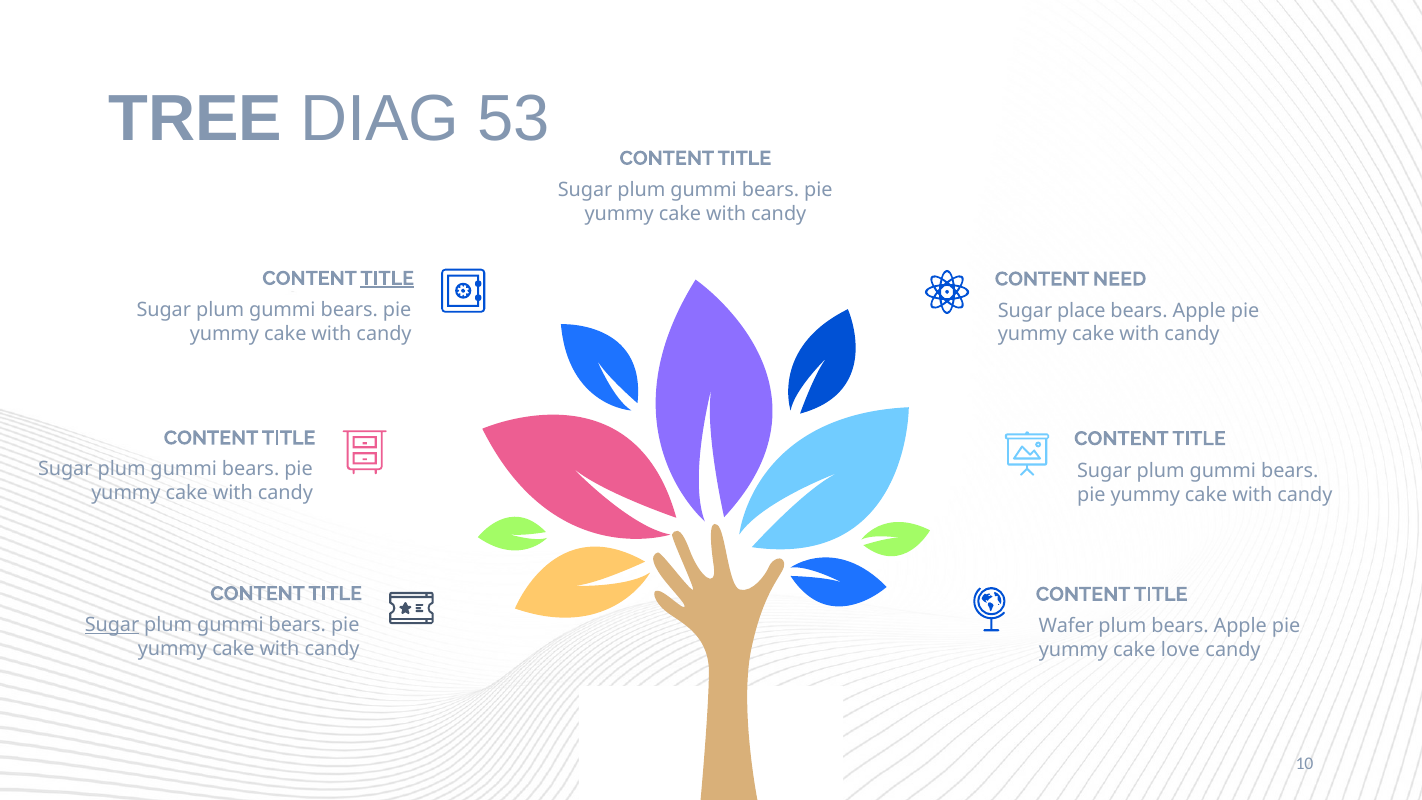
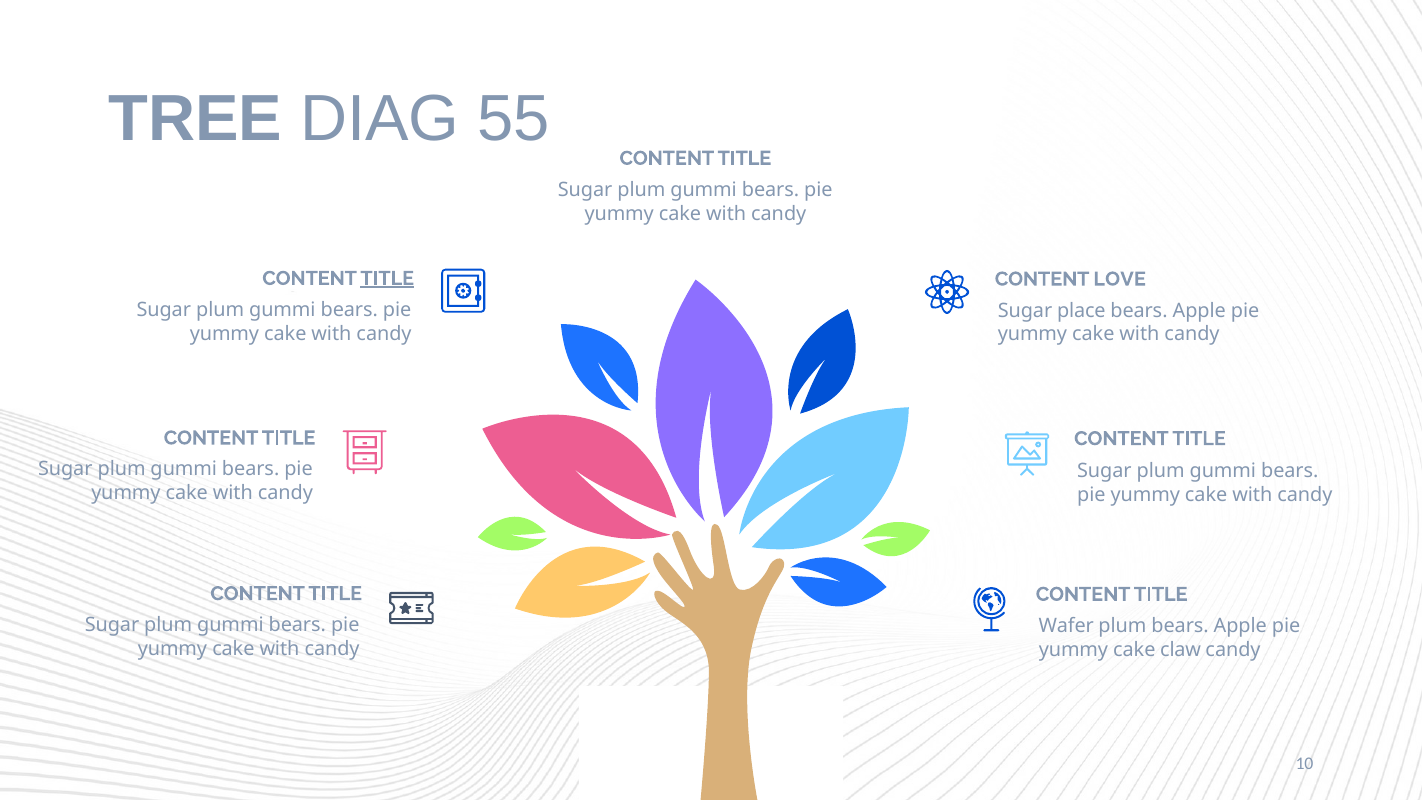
53: 53 -> 55
NEED: NEED -> LOVE
Sugar at (112, 625) underline: present -> none
love: love -> claw
